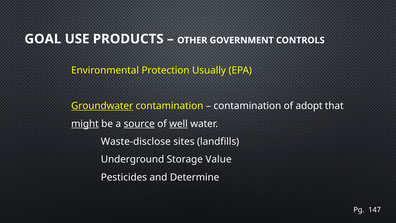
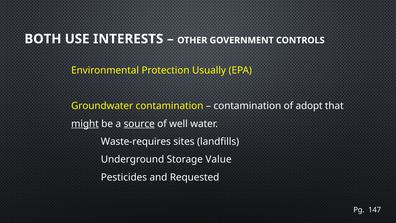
GOAL: GOAL -> BOTH
PRODUCTS: PRODUCTS -> INTERESTS
Groundwater underline: present -> none
well underline: present -> none
Waste-disclose: Waste-disclose -> Waste-requires
Determine: Determine -> Requested
